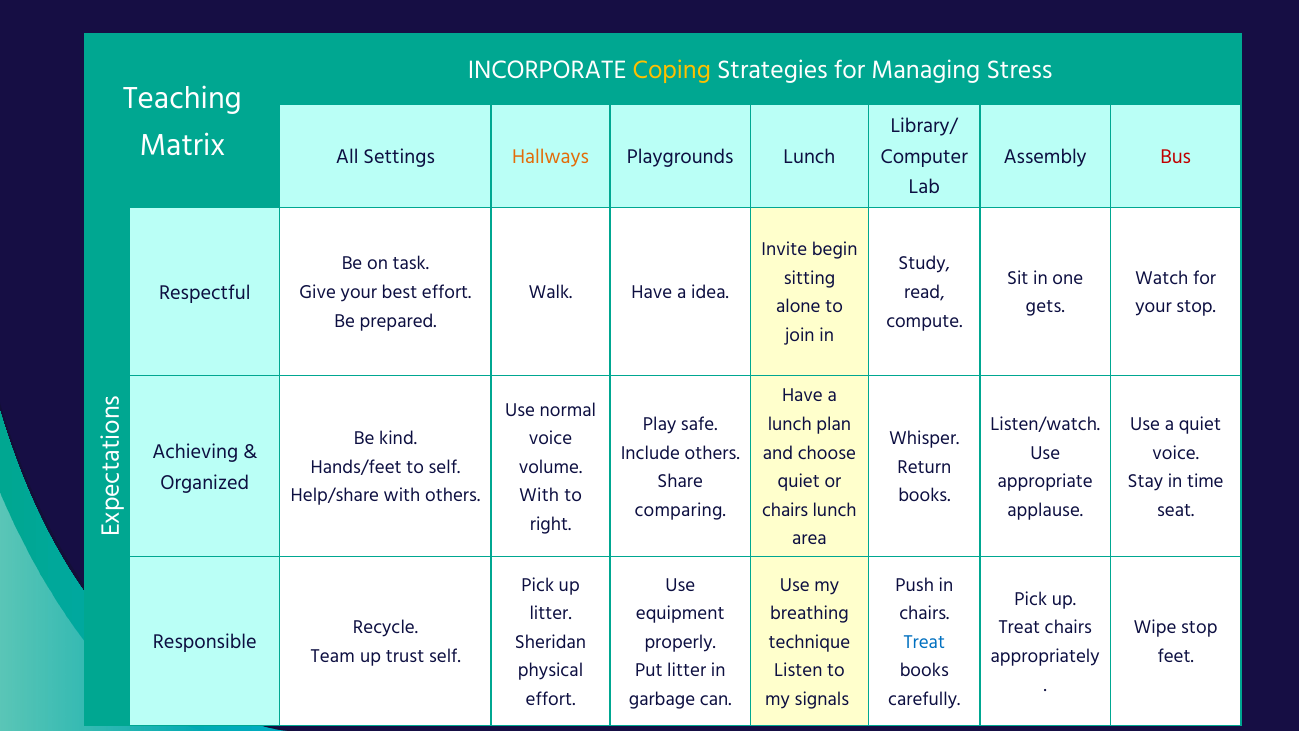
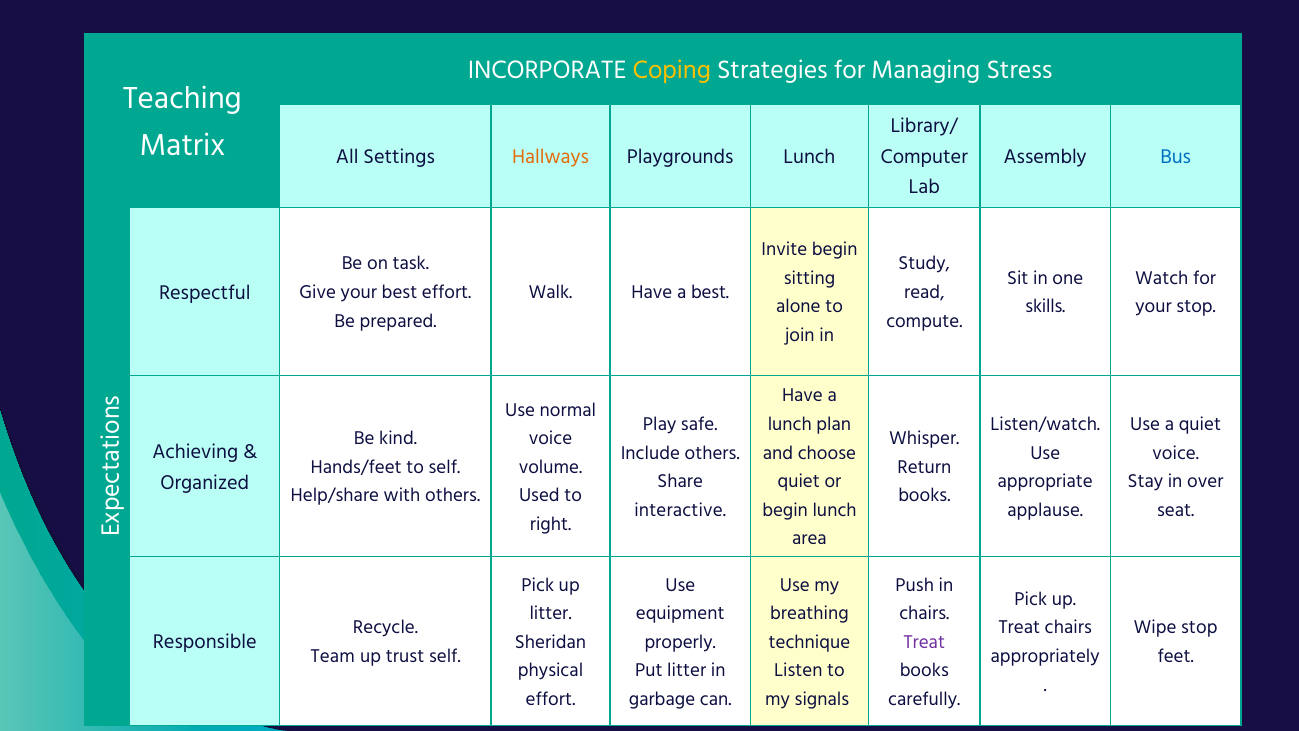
Bus colour: red -> blue
a idea: idea -> best
gets: gets -> skills
time: time -> over
With at (539, 496): With -> Used
comparing: comparing -> interactive
chairs at (785, 510): chairs -> begin
Treat at (924, 642) colour: blue -> purple
